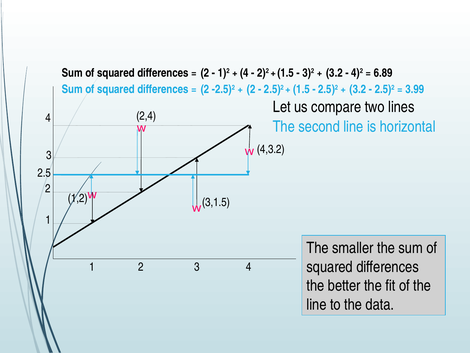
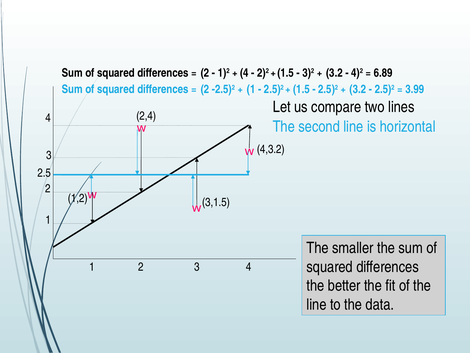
2 at (251, 89): 2 -> 1
